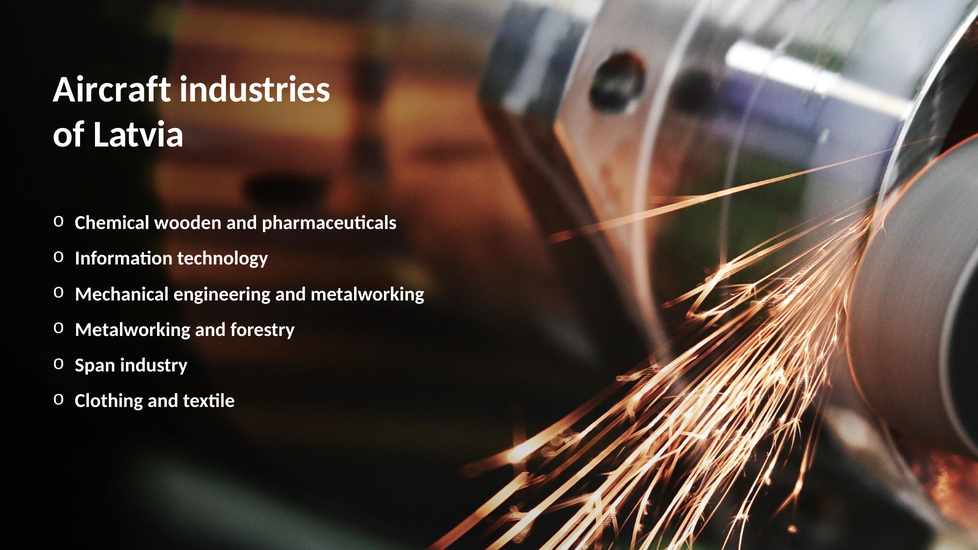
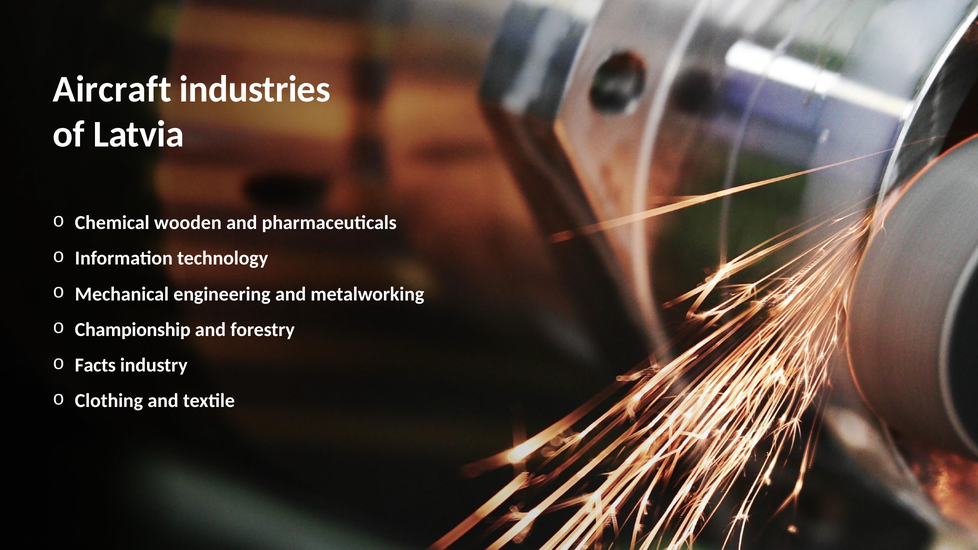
Metalworking at (133, 330): Metalworking -> Championship
Span: Span -> Facts
